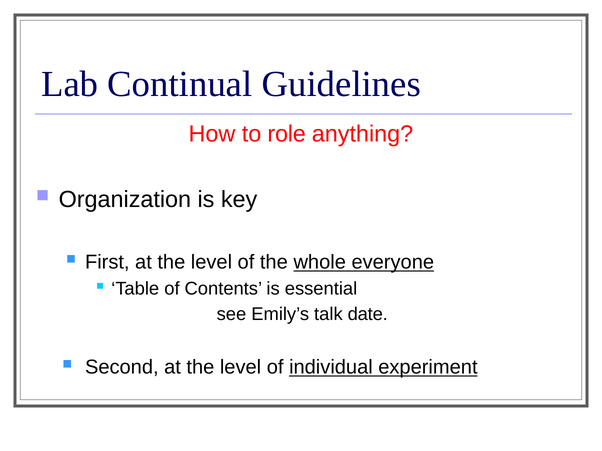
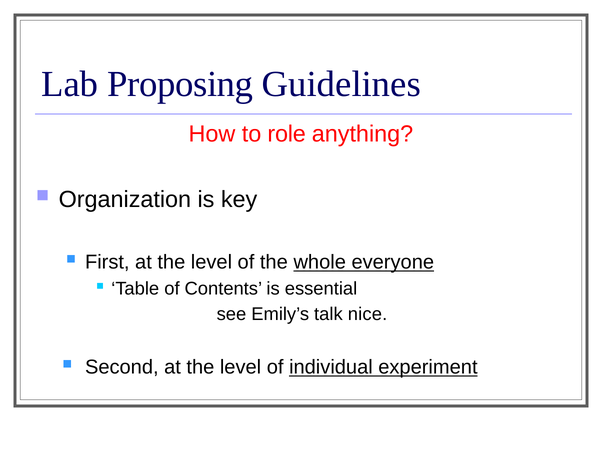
Continual: Continual -> Proposing
date: date -> nice
